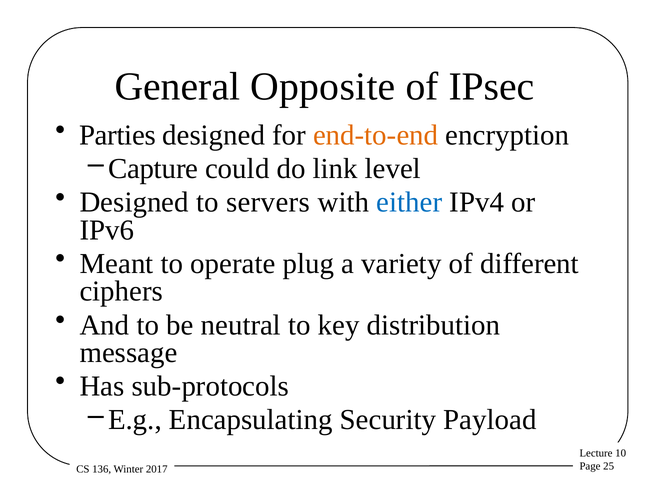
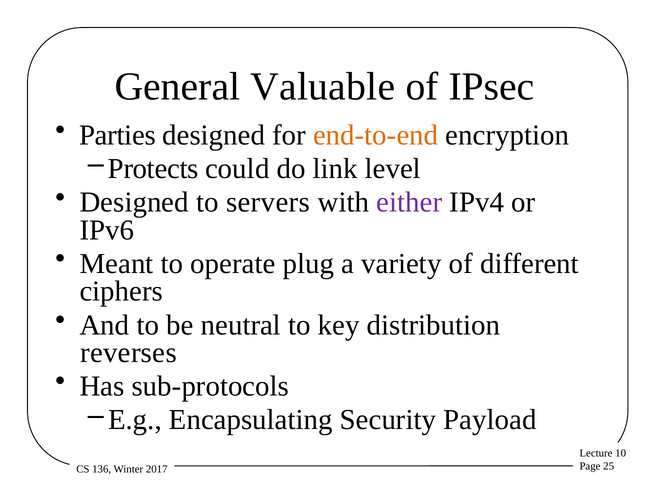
Opposite: Opposite -> Valuable
Capture: Capture -> Protects
either colour: blue -> purple
message: message -> reverses
